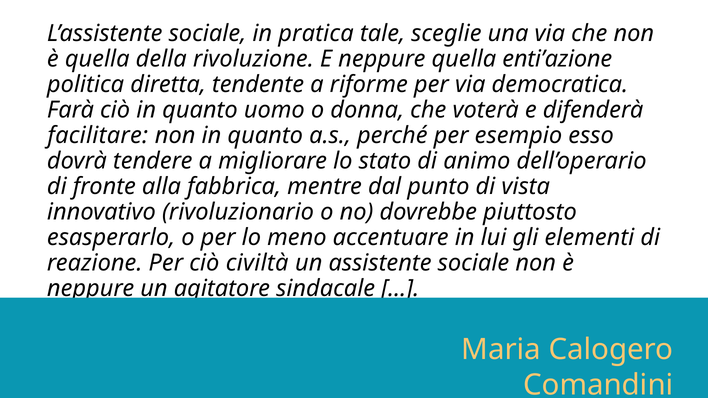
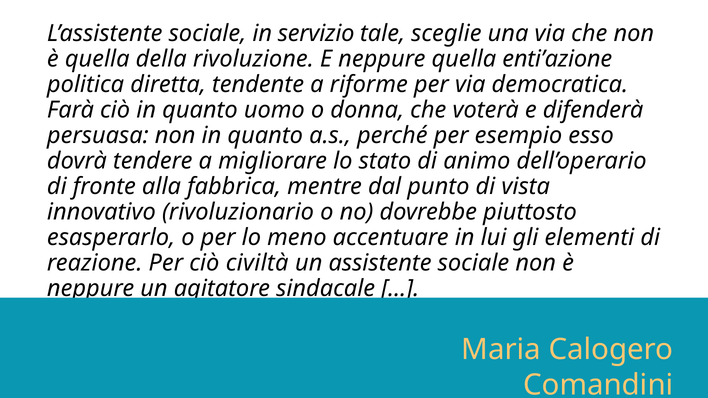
pratica: pratica -> servizio
facilitare: facilitare -> persuasa
